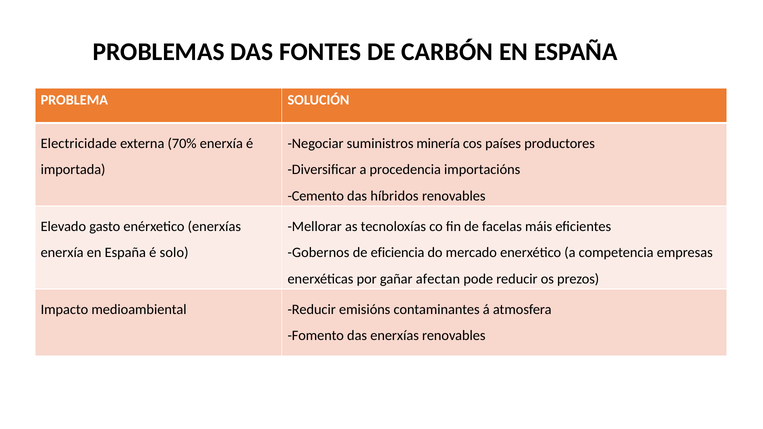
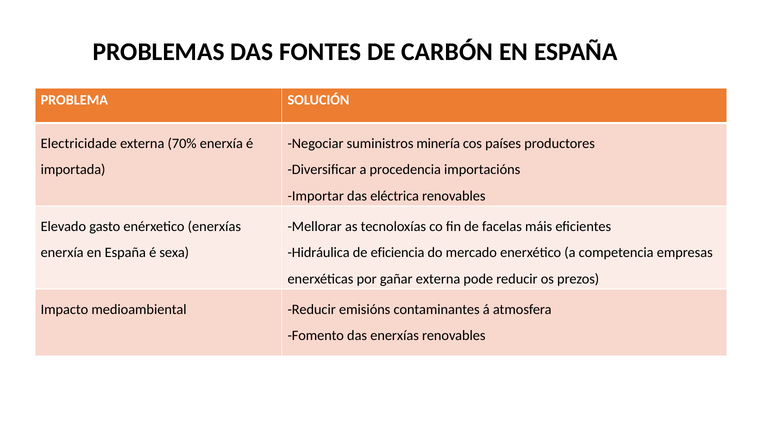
Cemento: Cemento -> Importar
híbridos: híbridos -> eléctrica
solo: solo -> sexa
Gobernos: Gobernos -> Hidráulica
gañar afectan: afectan -> externa
